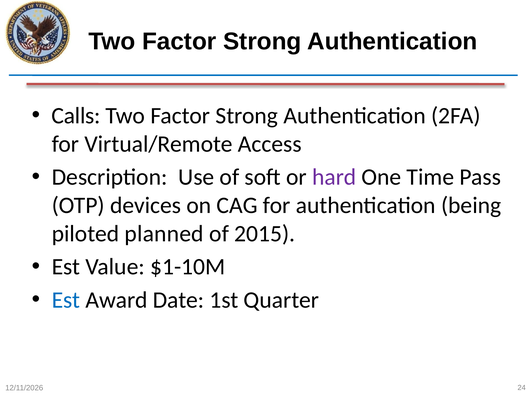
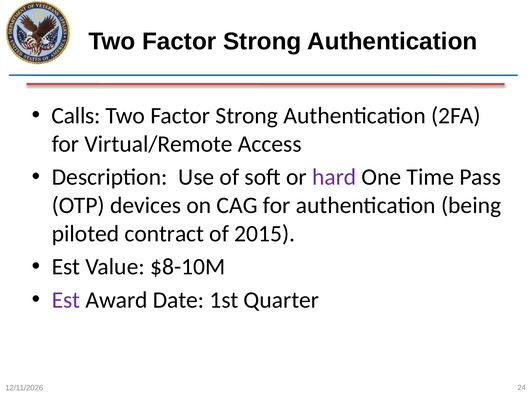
planned: planned -> contract
$1-10M: $1-10M -> $8-10M
Est at (66, 300) colour: blue -> purple
